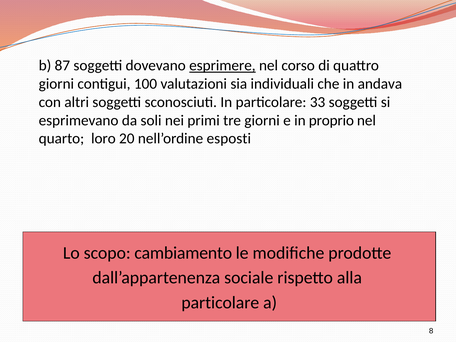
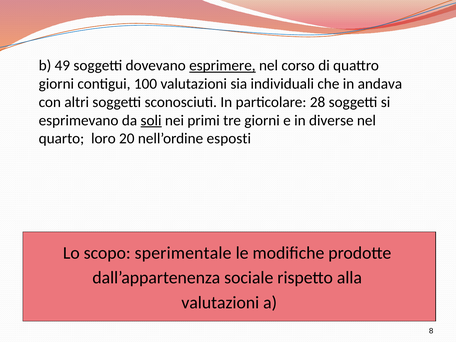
87: 87 -> 49
33: 33 -> 28
soli underline: none -> present
proprio: proprio -> diverse
cambiamento: cambiamento -> sperimentale
particolare at (220, 303): particolare -> valutazioni
